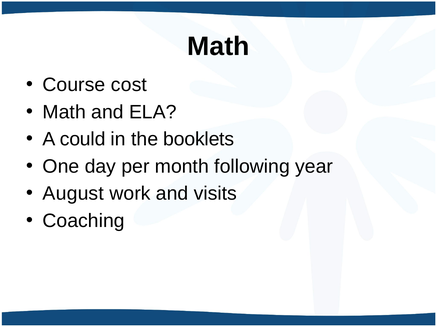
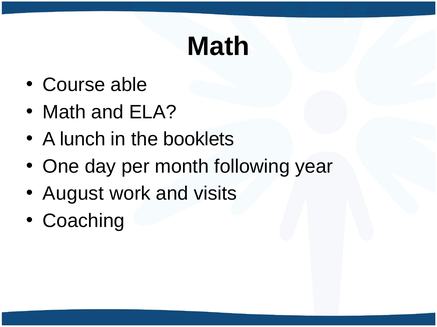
cost: cost -> able
could: could -> lunch
